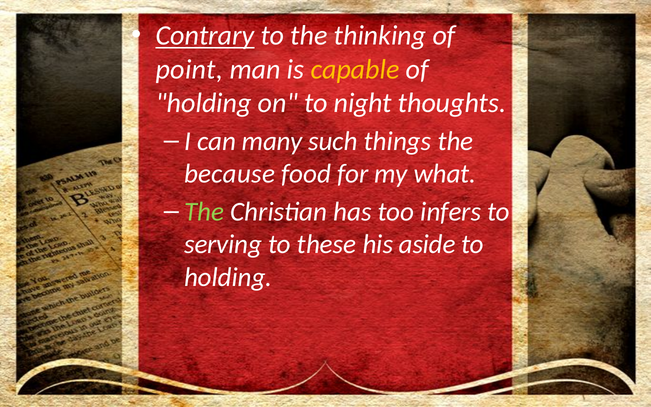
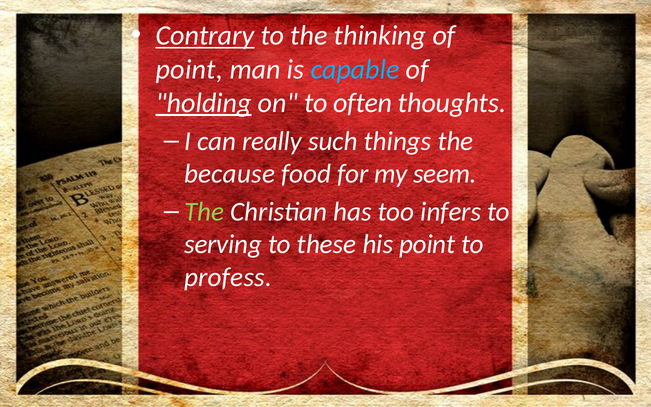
capable colour: yellow -> light blue
holding at (204, 103) underline: none -> present
night: night -> often
many: many -> really
what: what -> seem
his aside: aside -> point
holding at (228, 277): holding -> profess
